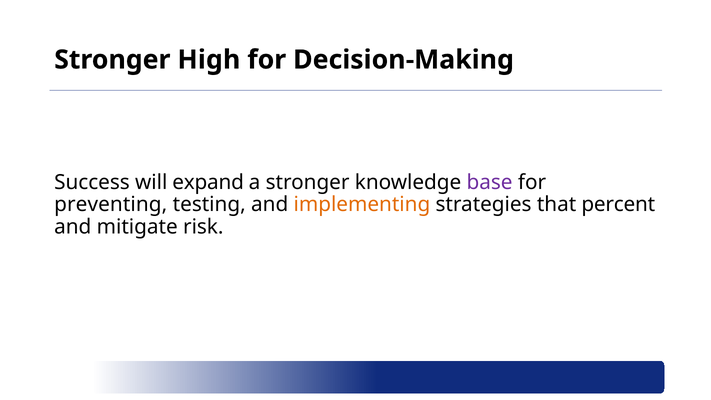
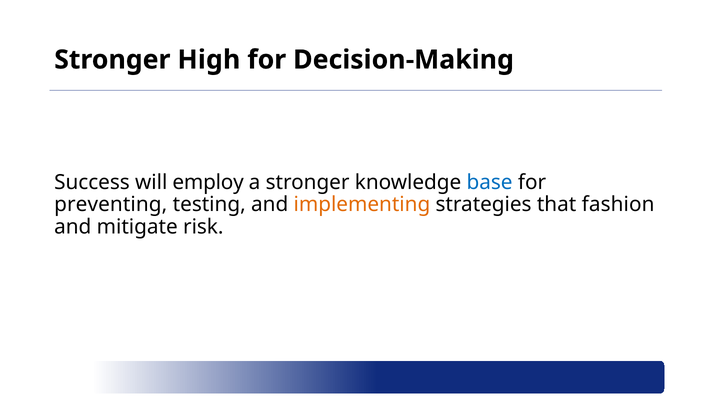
expand: expand -> employ
base colour: purple -> blue
percent: percent -> fashion
